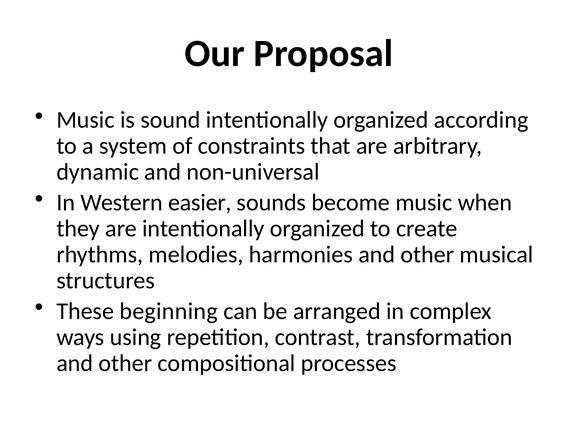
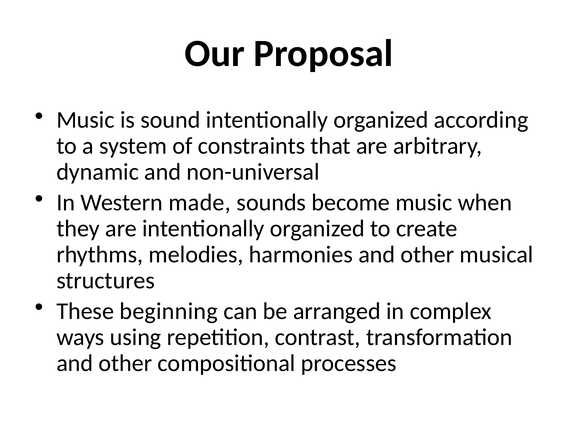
easier: easier -> made
